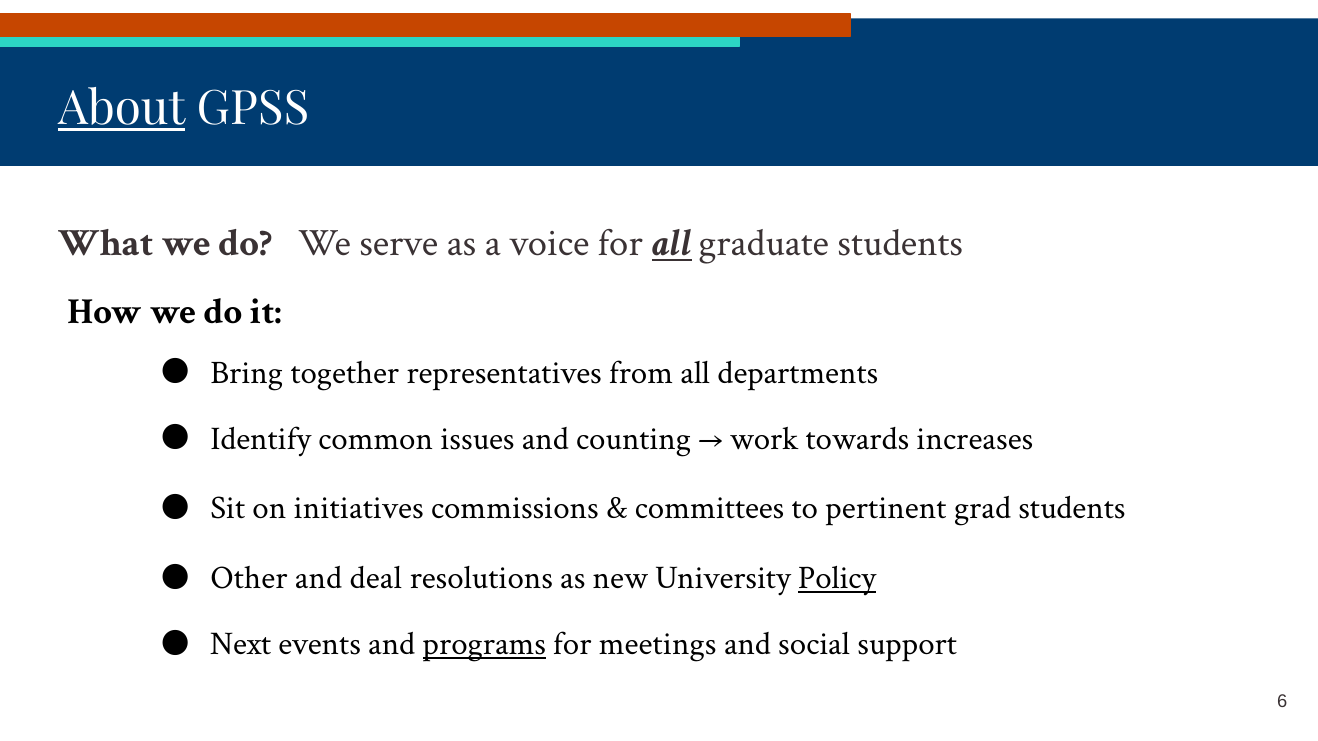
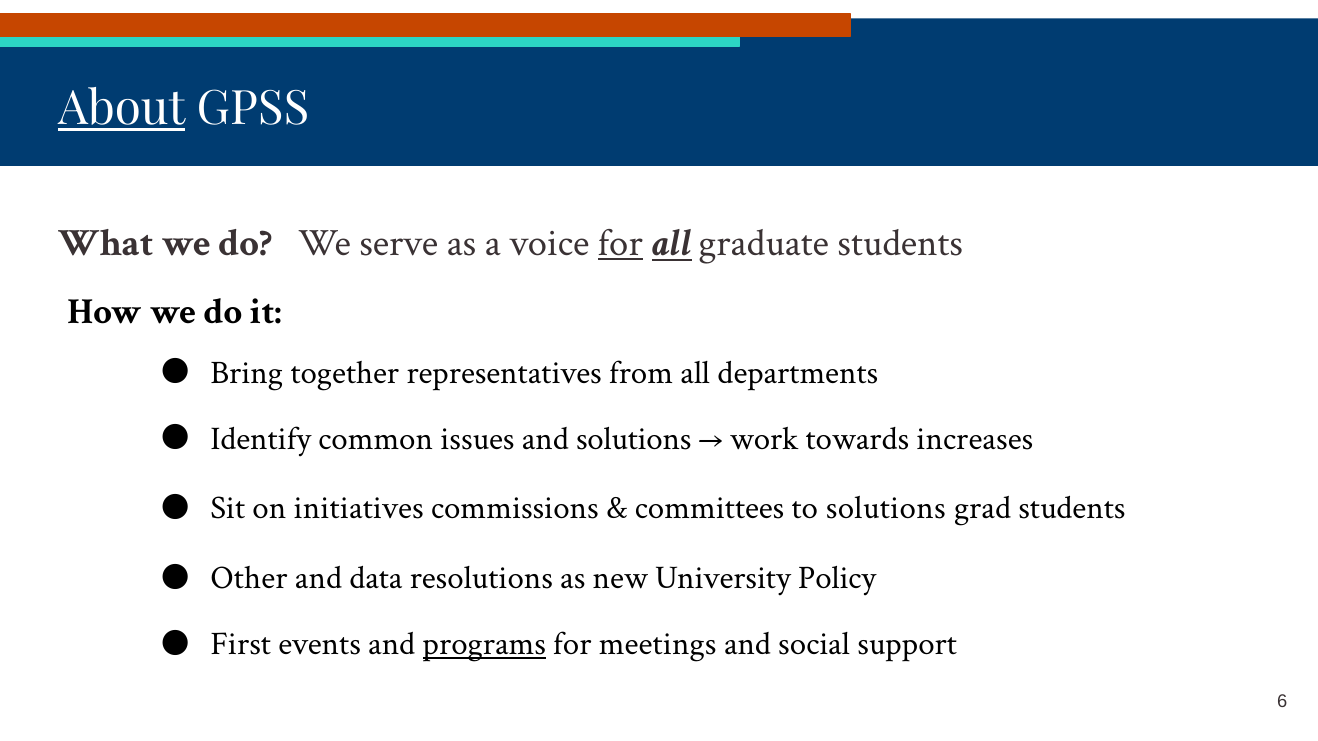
for at (620, 242) underline: none -> present
and counting: counting -> solutions
to pertinent: pertinent -> solutions
deal: deal -> data
Policy underline: present -> none
Next: Next -> First
